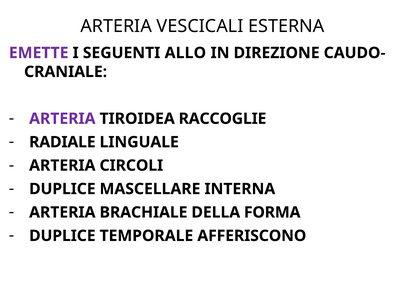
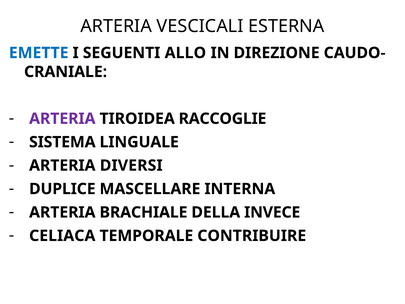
EMETTE colour: purple -> blue
RADIALE: RADIALE -> SISTEMA
CIRCOLI: CIRCOLI -> DIVERSI
FORMA: FORMA -> INVECE
DUPLICE at (62, 236): DUPLICE -> CELIACA
AFFERISCONO: AFFERISCONO -> CONTRIBUIRE
